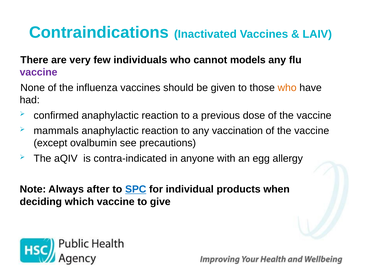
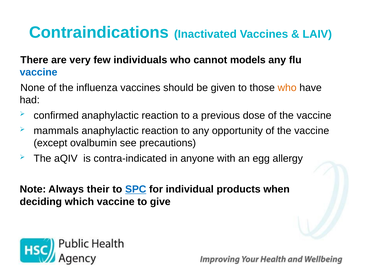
vaccine at (39, 72) colour: purple -> blue
vaccination: vaccination -> opportunity
after: after -> their
